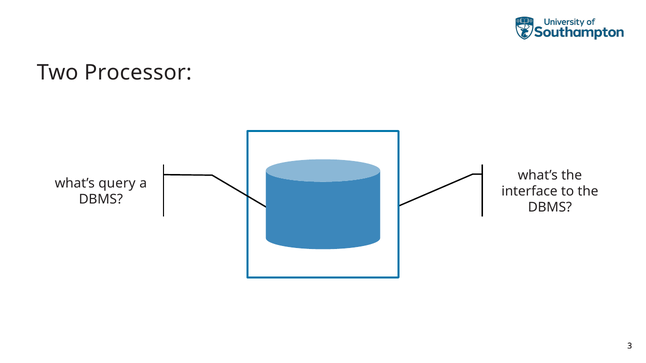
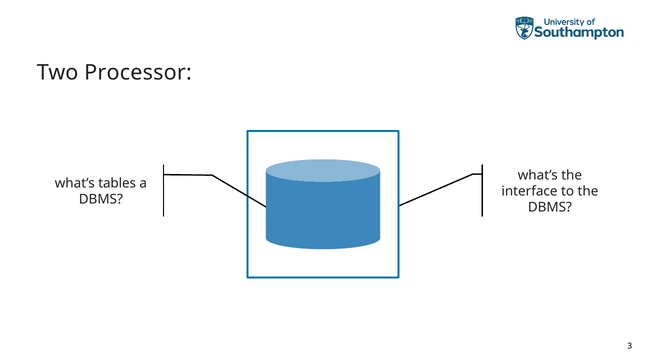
query: query -> tables
